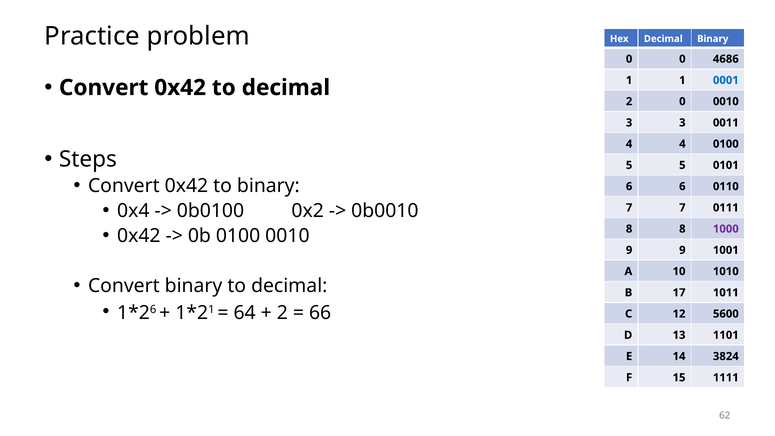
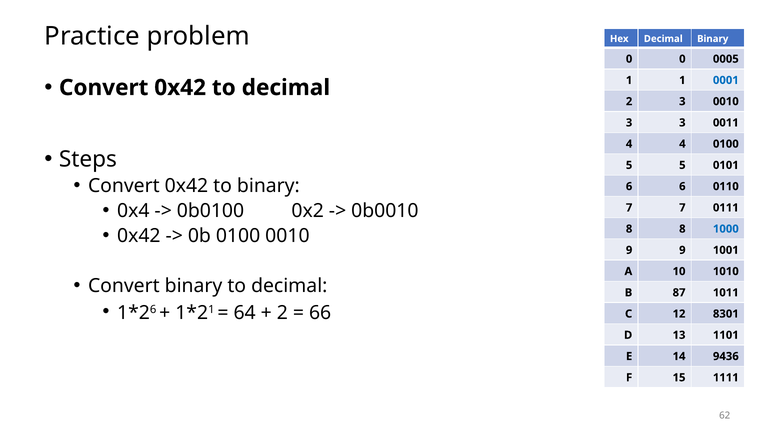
4686: 4686 -> 0005
2 0: 0 -> 3
1000 colour: purple -> blue
17: 17 -> 87
5600: 5600 -> 8301
3824: 3824 -> 9436
